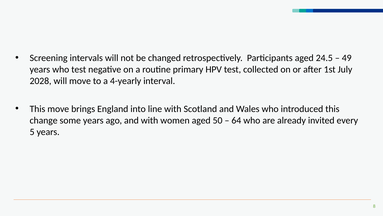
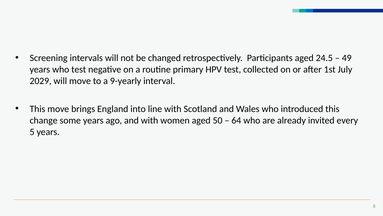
2028: 2028 -> 2029
4-yearly: 4-yearly -> 9-yearly
